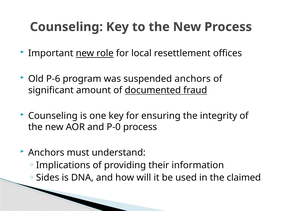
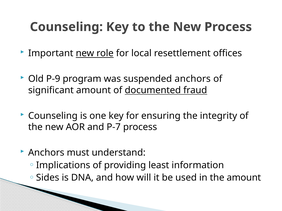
P-6: P-6 -> P-9
P-0: P-0 -> P-7
their: their -> least
the claimed: claimed -> amount
